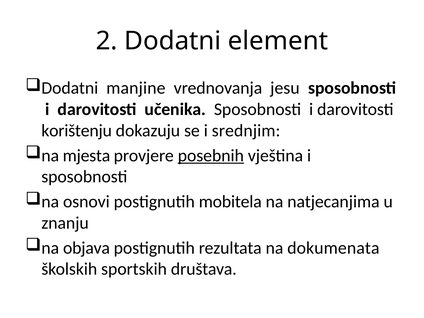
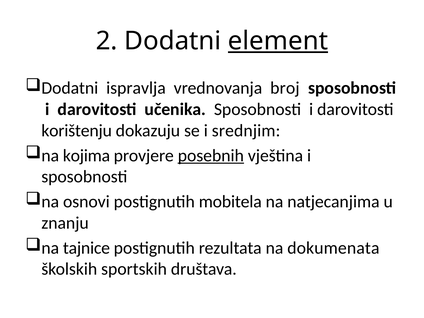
element underline: none -> present
manjine: manjine -> ispravlja
jesu: jesu -> broj
mjesta: mjesta -> kojima
objava: objava -> tajnice
